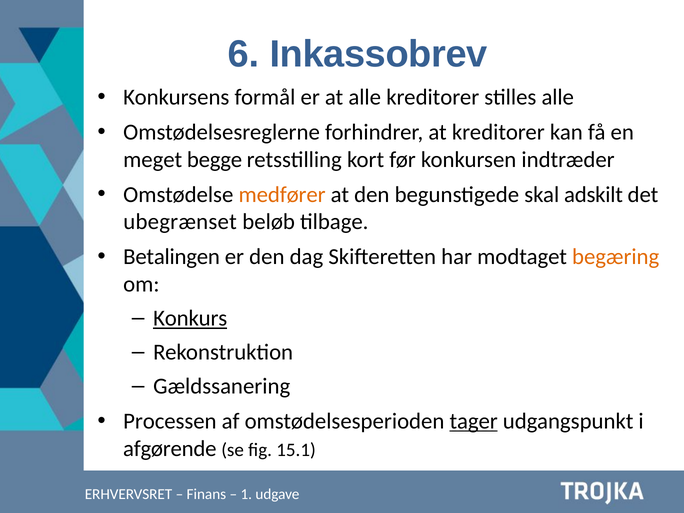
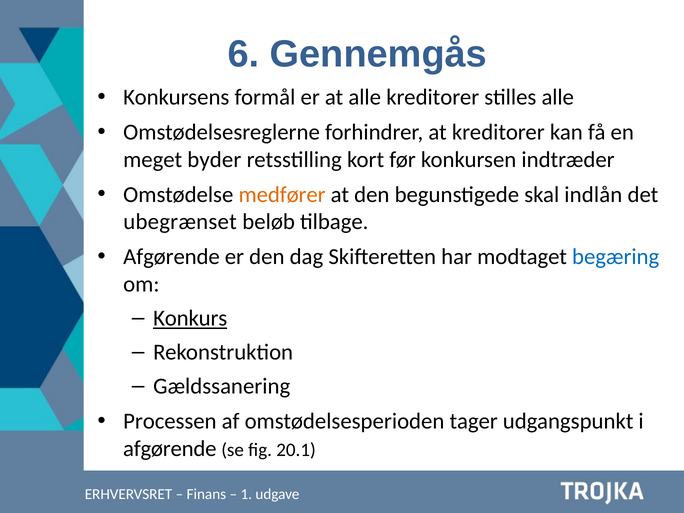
Inkassobrev: Inkassobrev -> Gennemgås
begge: begge -> byder
adskilt: adskilt -> indlån
Betalingen at (172, 257): Betalingen -> Afgørende
begæring colour: orange -> blue
tager underline: present -> none
15.1: 15.1 -> 20.1
